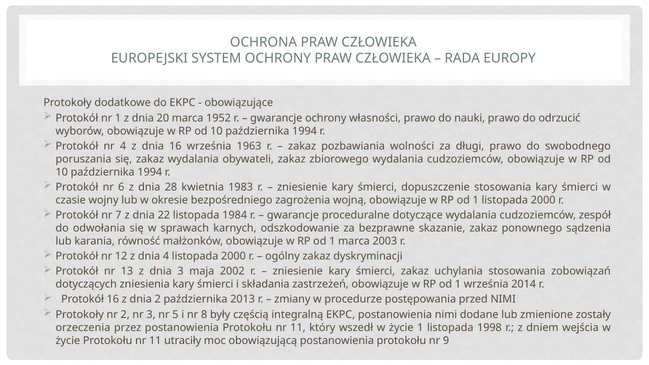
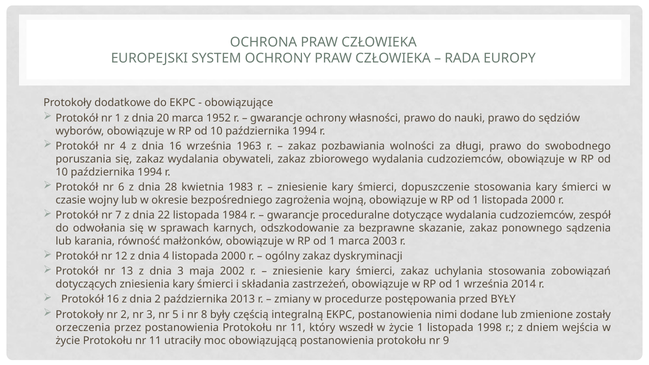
odrzucić: odrzucić -> sędziów
przed NIMI: NIMI -> BYŁY
